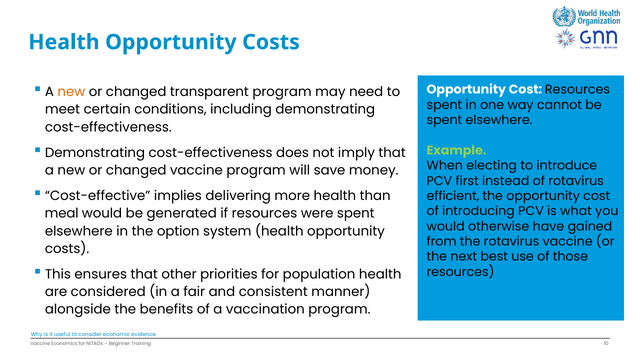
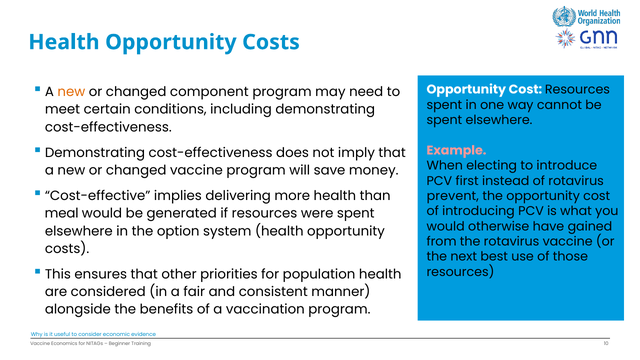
transparent: transparent -> component
Example colour: light green -> pink
efficient: efficient -> prevent
